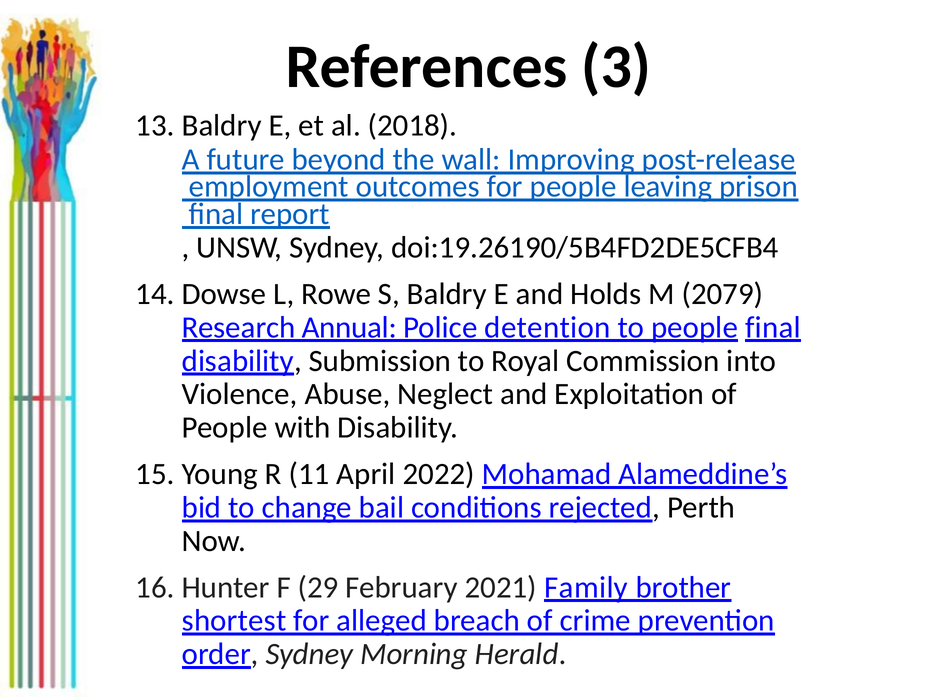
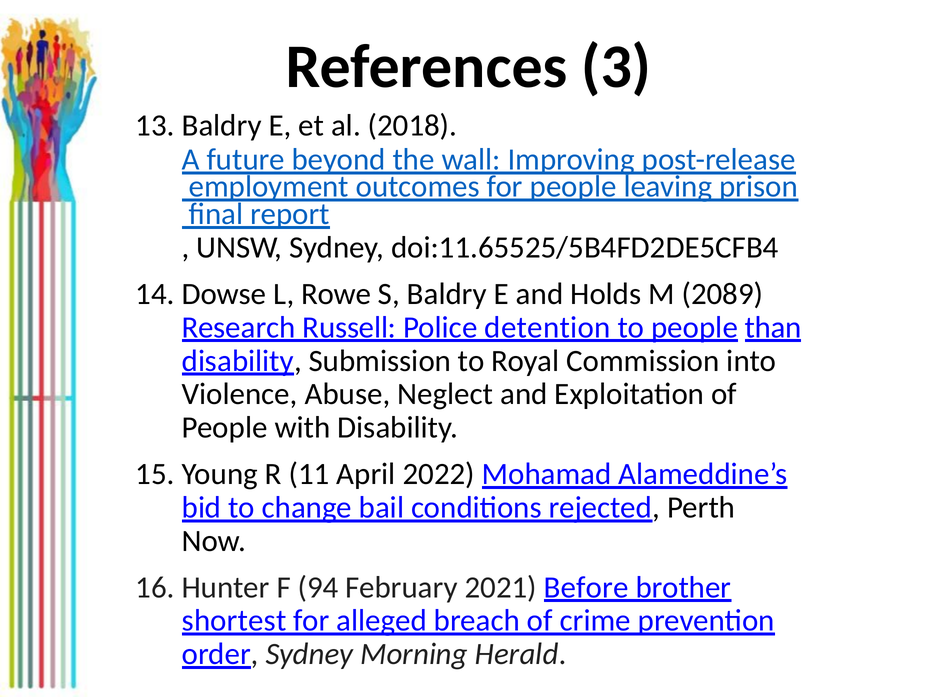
doi:19.26190/5B4FD2DE5CFB4: doi:19.26190/5B4FD2DE5CFB4 -> doi:11.65525/5B4FD2DE5CFB4
2079: 2079 -> 2089
Annual: Annual -> Russell
people final: final -> than
29: 29 -> 94
Family: Family -> Before
